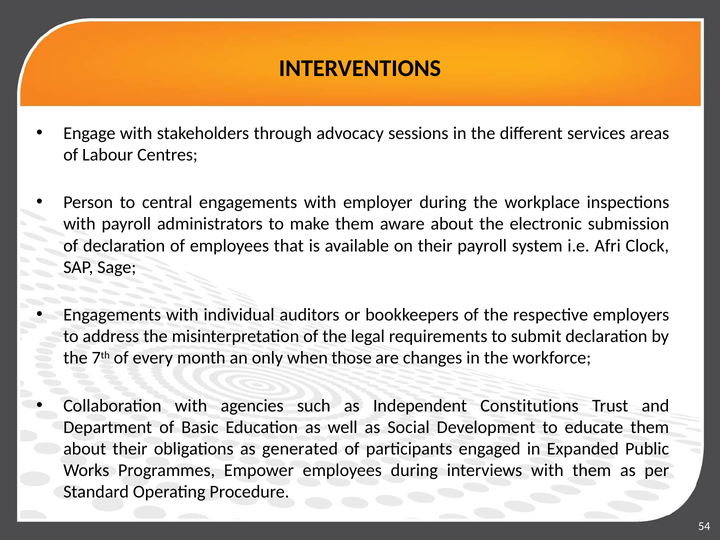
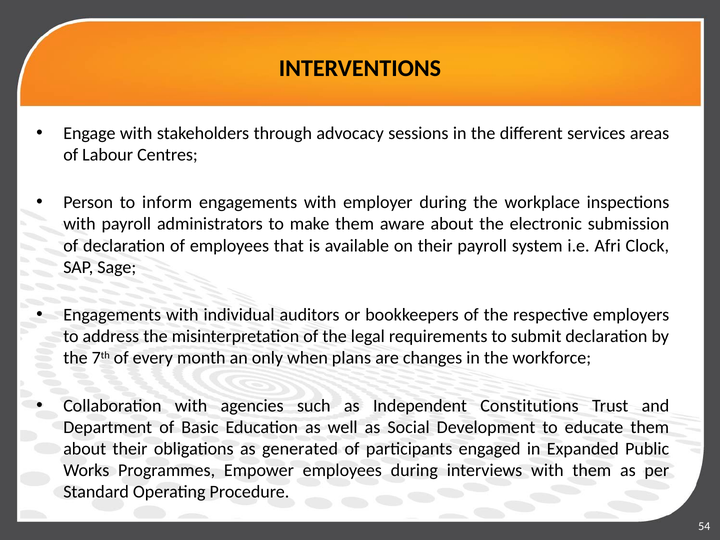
central: central -> inform
those: those -> plans
